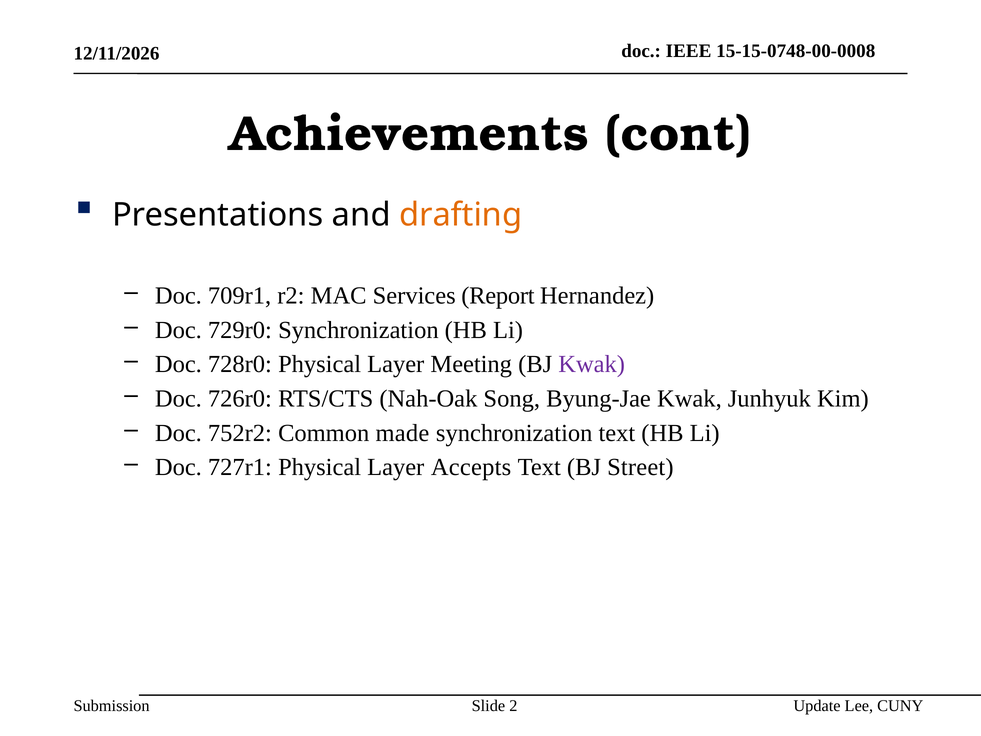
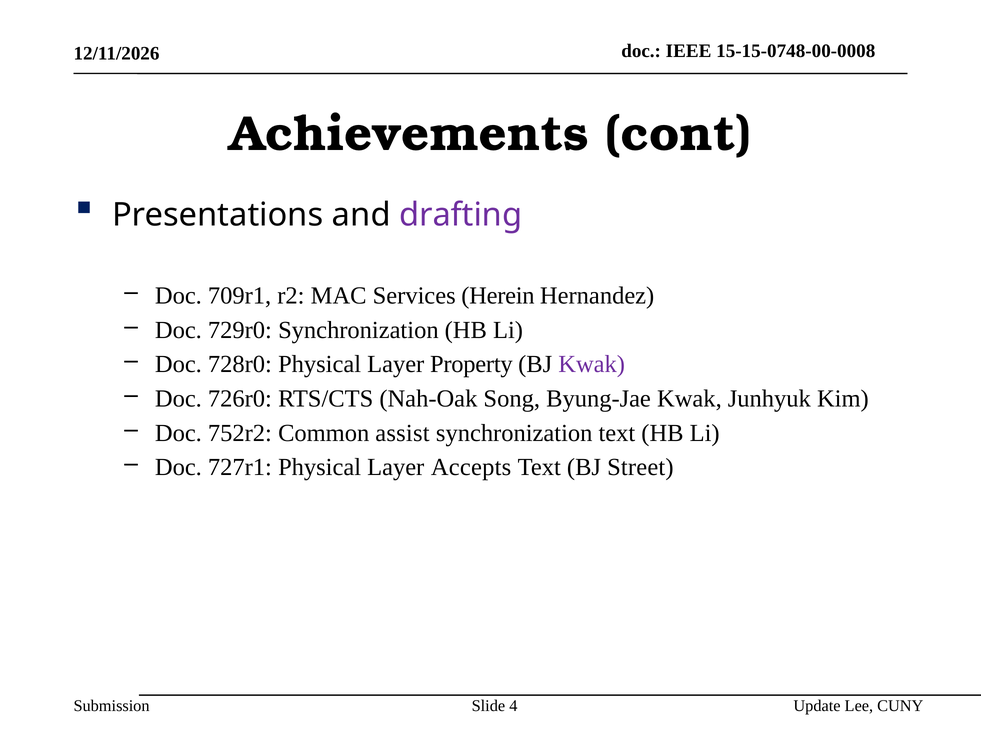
drafting colour: orange -> purple
Report: Report -> Herein
Meeting: Meeting -> Property
made: made -> assist
2: 2 -> 4
